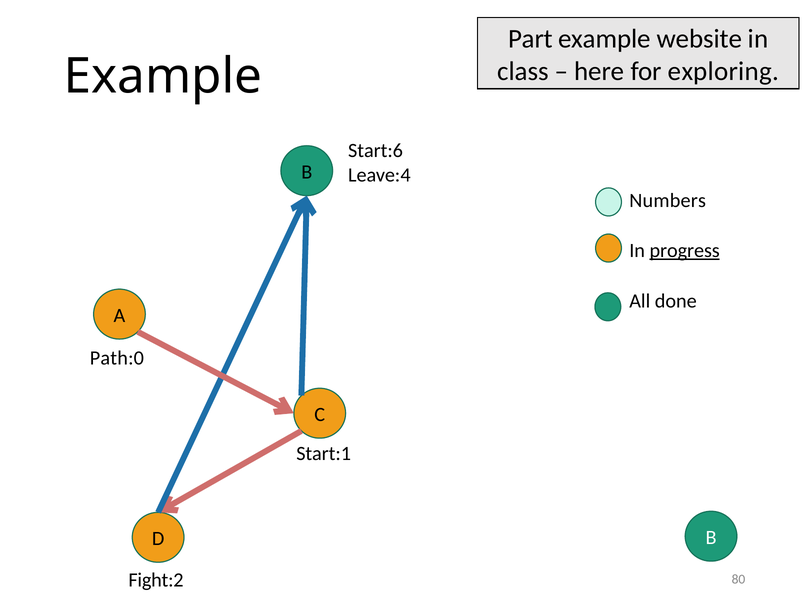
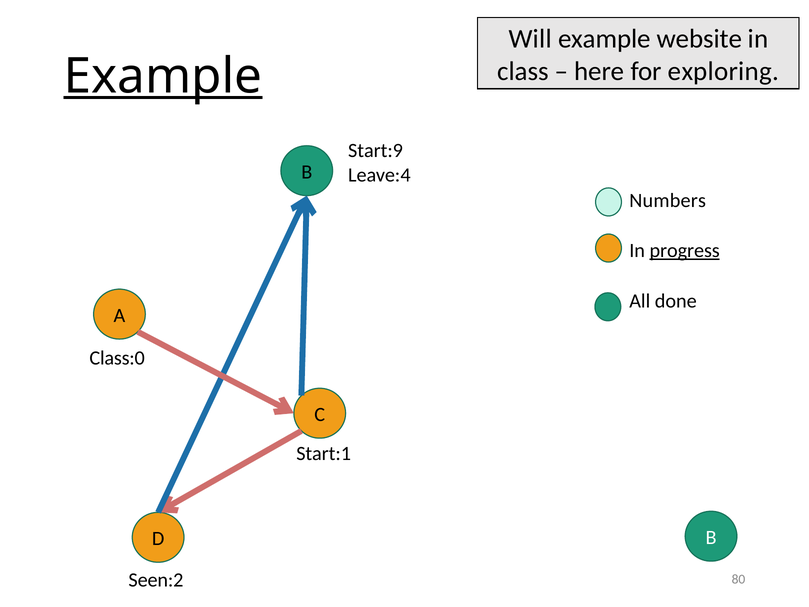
Part: Part -> Will
Example at (163, 76) underline: none -> present
Start:6: Start:6 -> Start:9
Path:0: Path:0 -> Class:0
Fight:2: Fight:2 -> Seen:2
